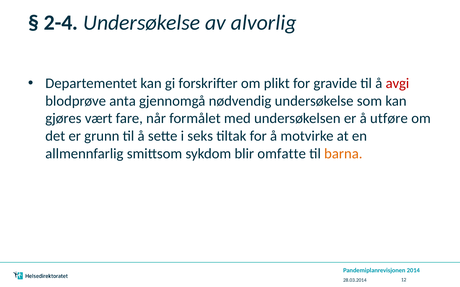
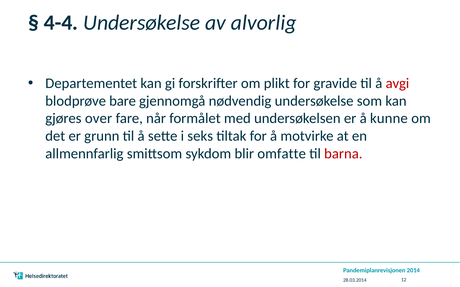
2-4: 2-4 -> 4-4
anta: anta -> bare
vært: vært -> over
utføre: utføre -> kunne
barna colour: orange -> red
